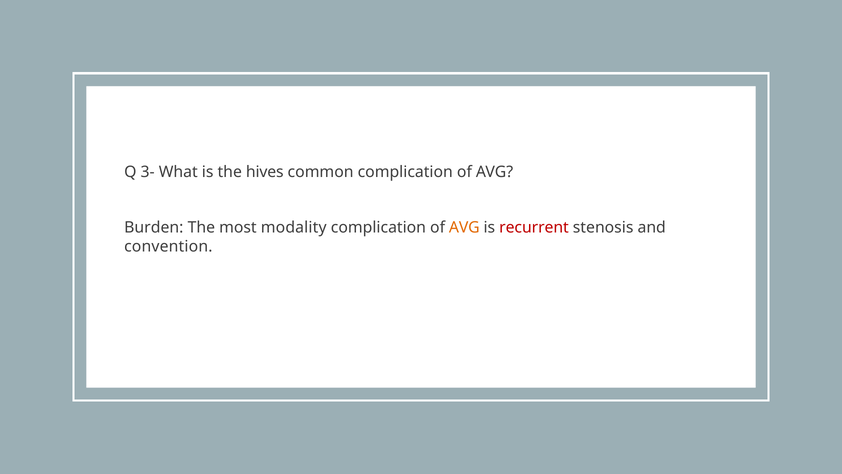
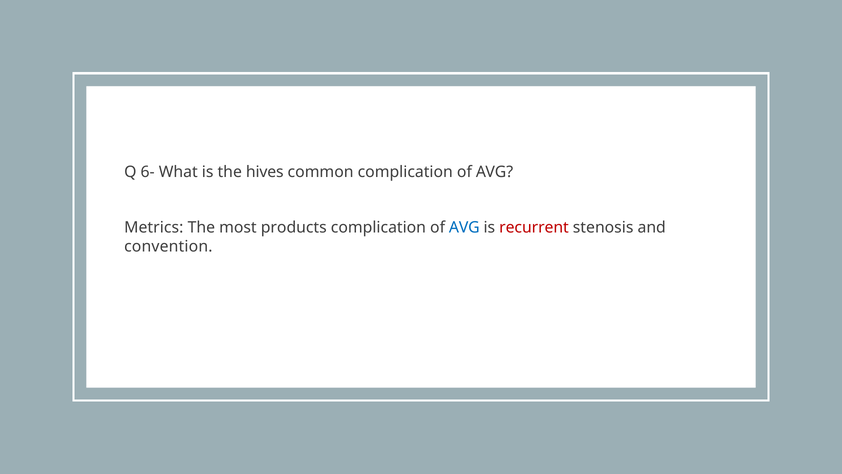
3-: 3- -> 6-
Burden: Burden -> Metrics
modality: modality -> products
AVG at (464, 227) colour: orange -> blue
